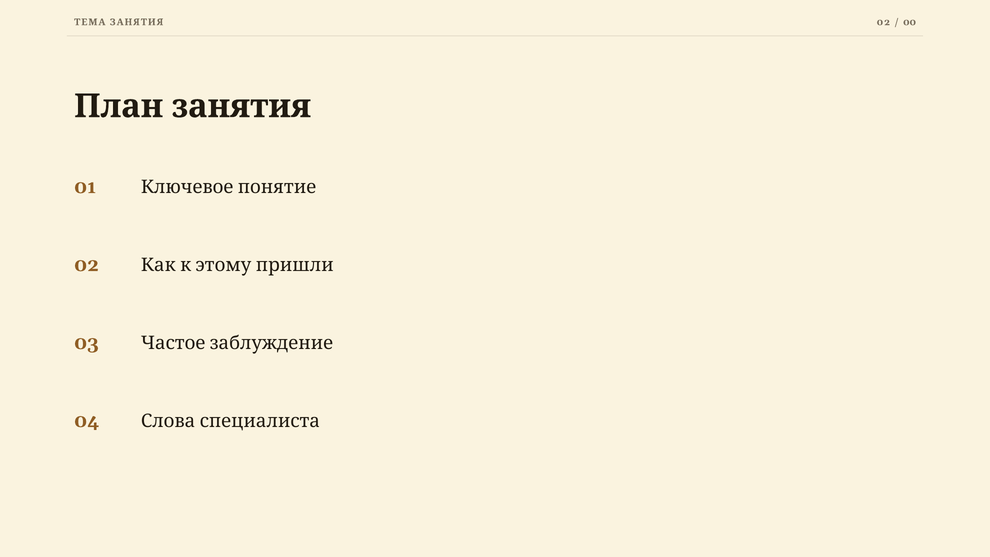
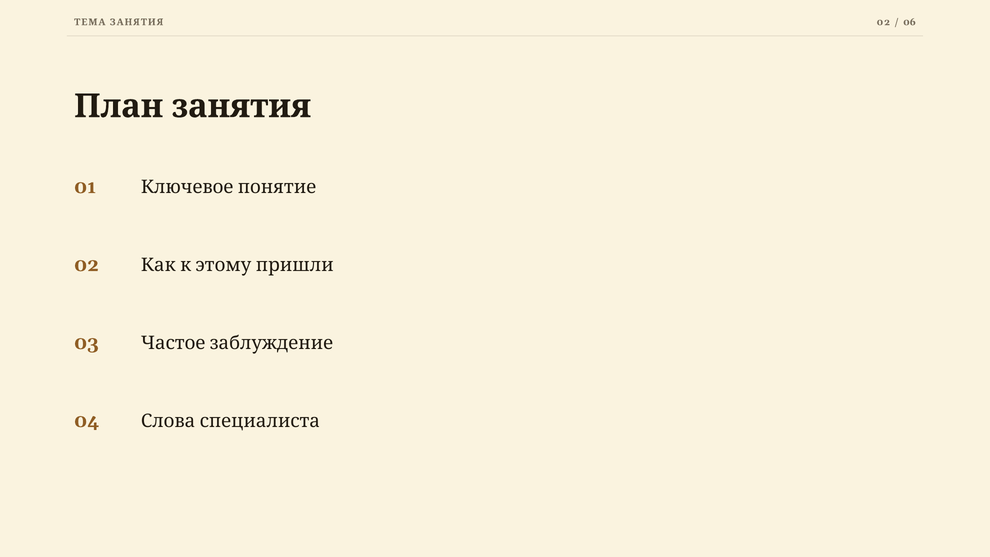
00: 00 -> 06
